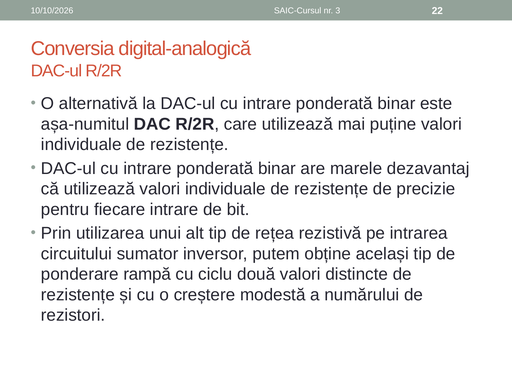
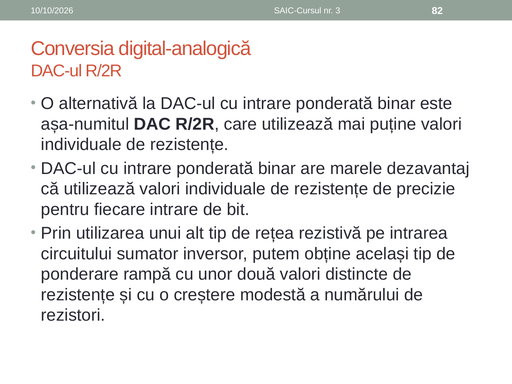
22: 22 -> 82
ciclu: ciclu -> unor
